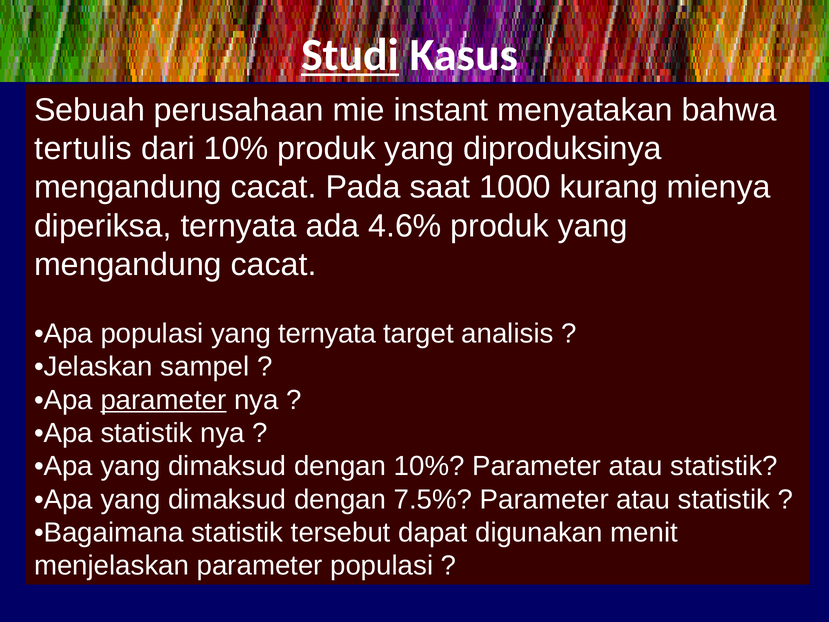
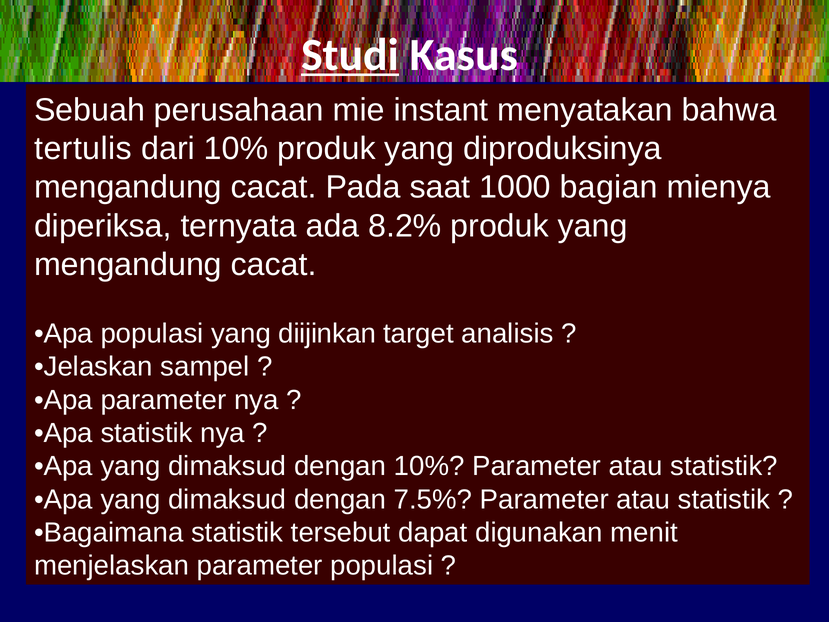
kurang: kurang -> bagian
4.6%: 4.6% -> 8.2%
yang ternyata: ternyata -> diijinkan
parameter at (163, 400) underline: present -> none
